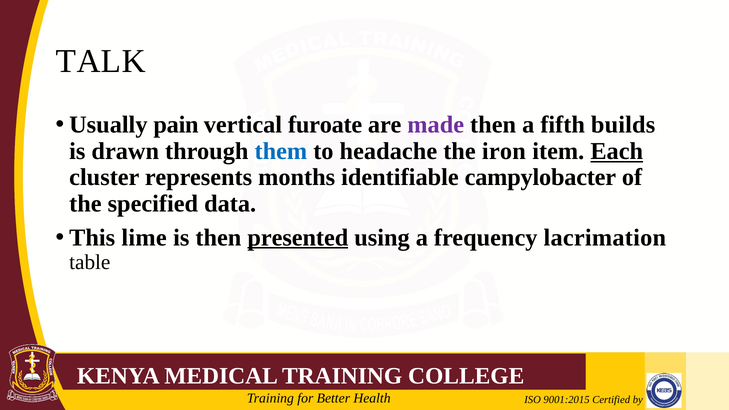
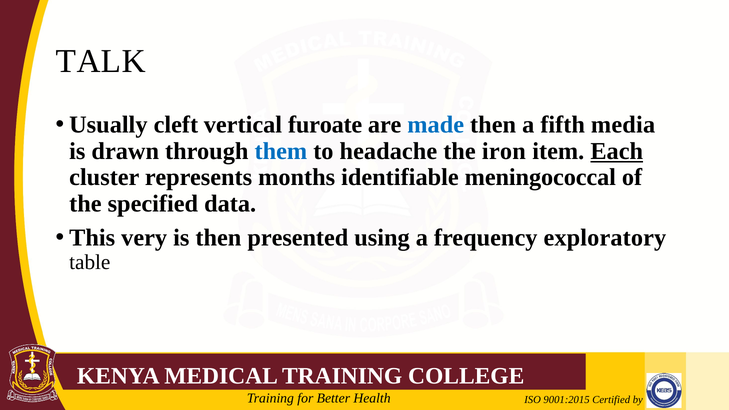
pain: pain -> cleft
made colour: purple -> blue
builds: builds -> media
campylobacter: campylobacter -> meningococcal
lime: lime -> very
presented underline: present -> none
lacrimation: lacrimation -> exploratory
